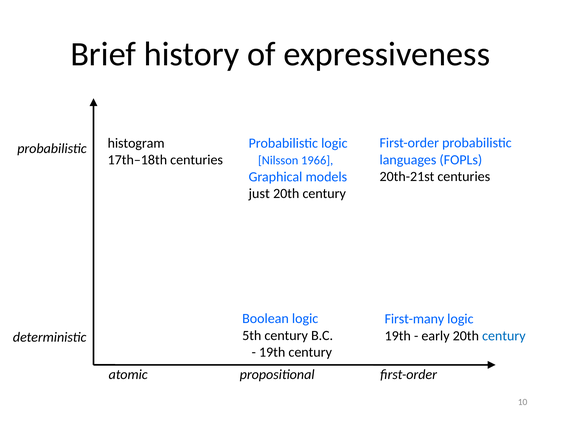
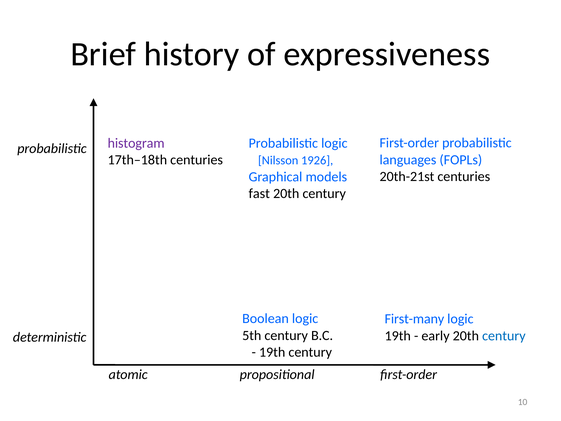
histogram colour: black -> purple
1966: 1966 -> 1926
just: just -> fast
